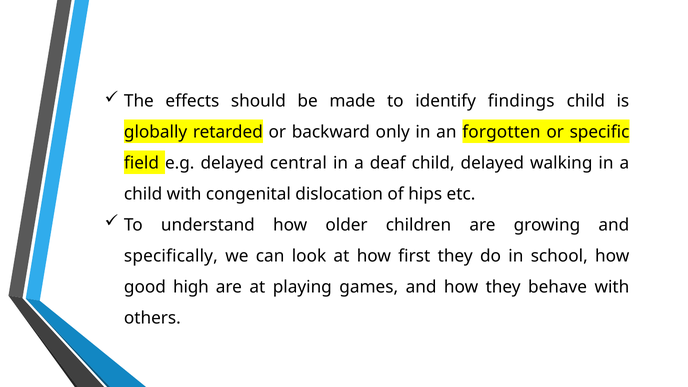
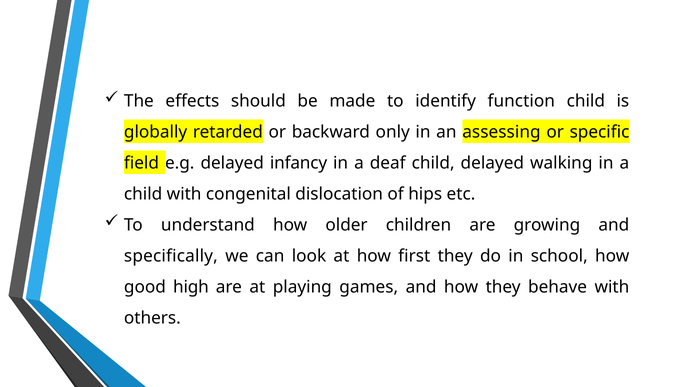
findings: findings -> function
forgotten: forgotten -> assessing
central: central -> infancy
